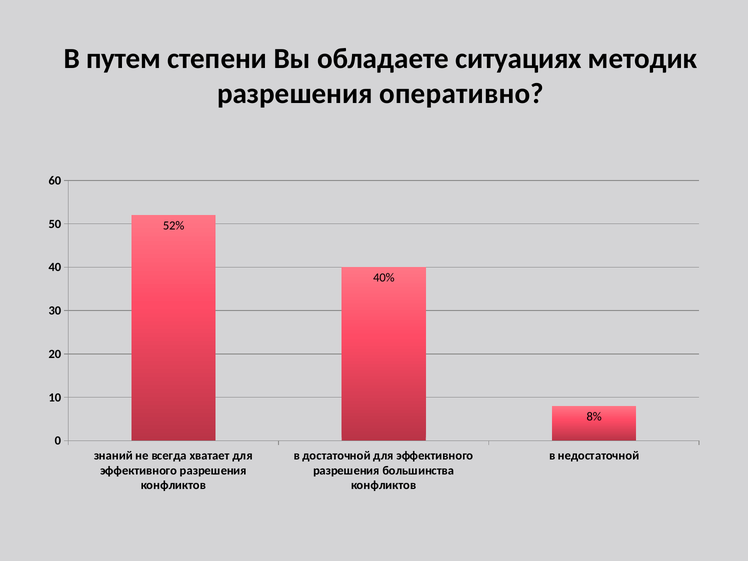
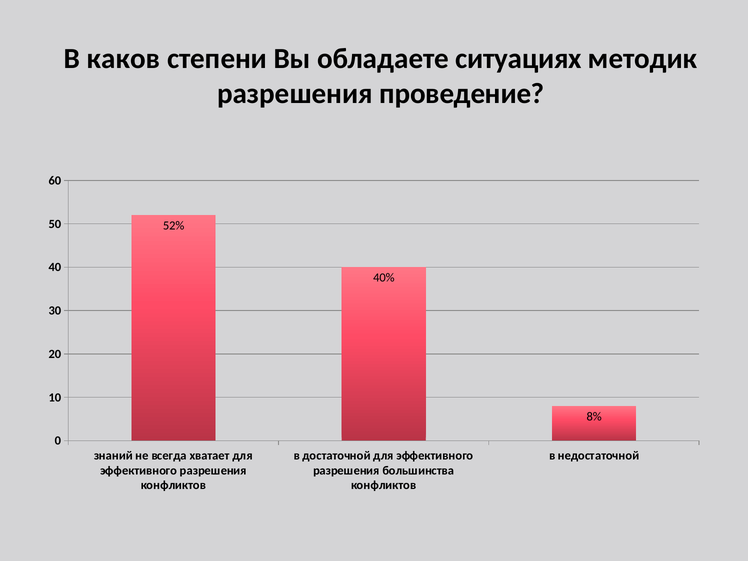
путем: путем -> каков
оперативно: оперативно -> проведение
